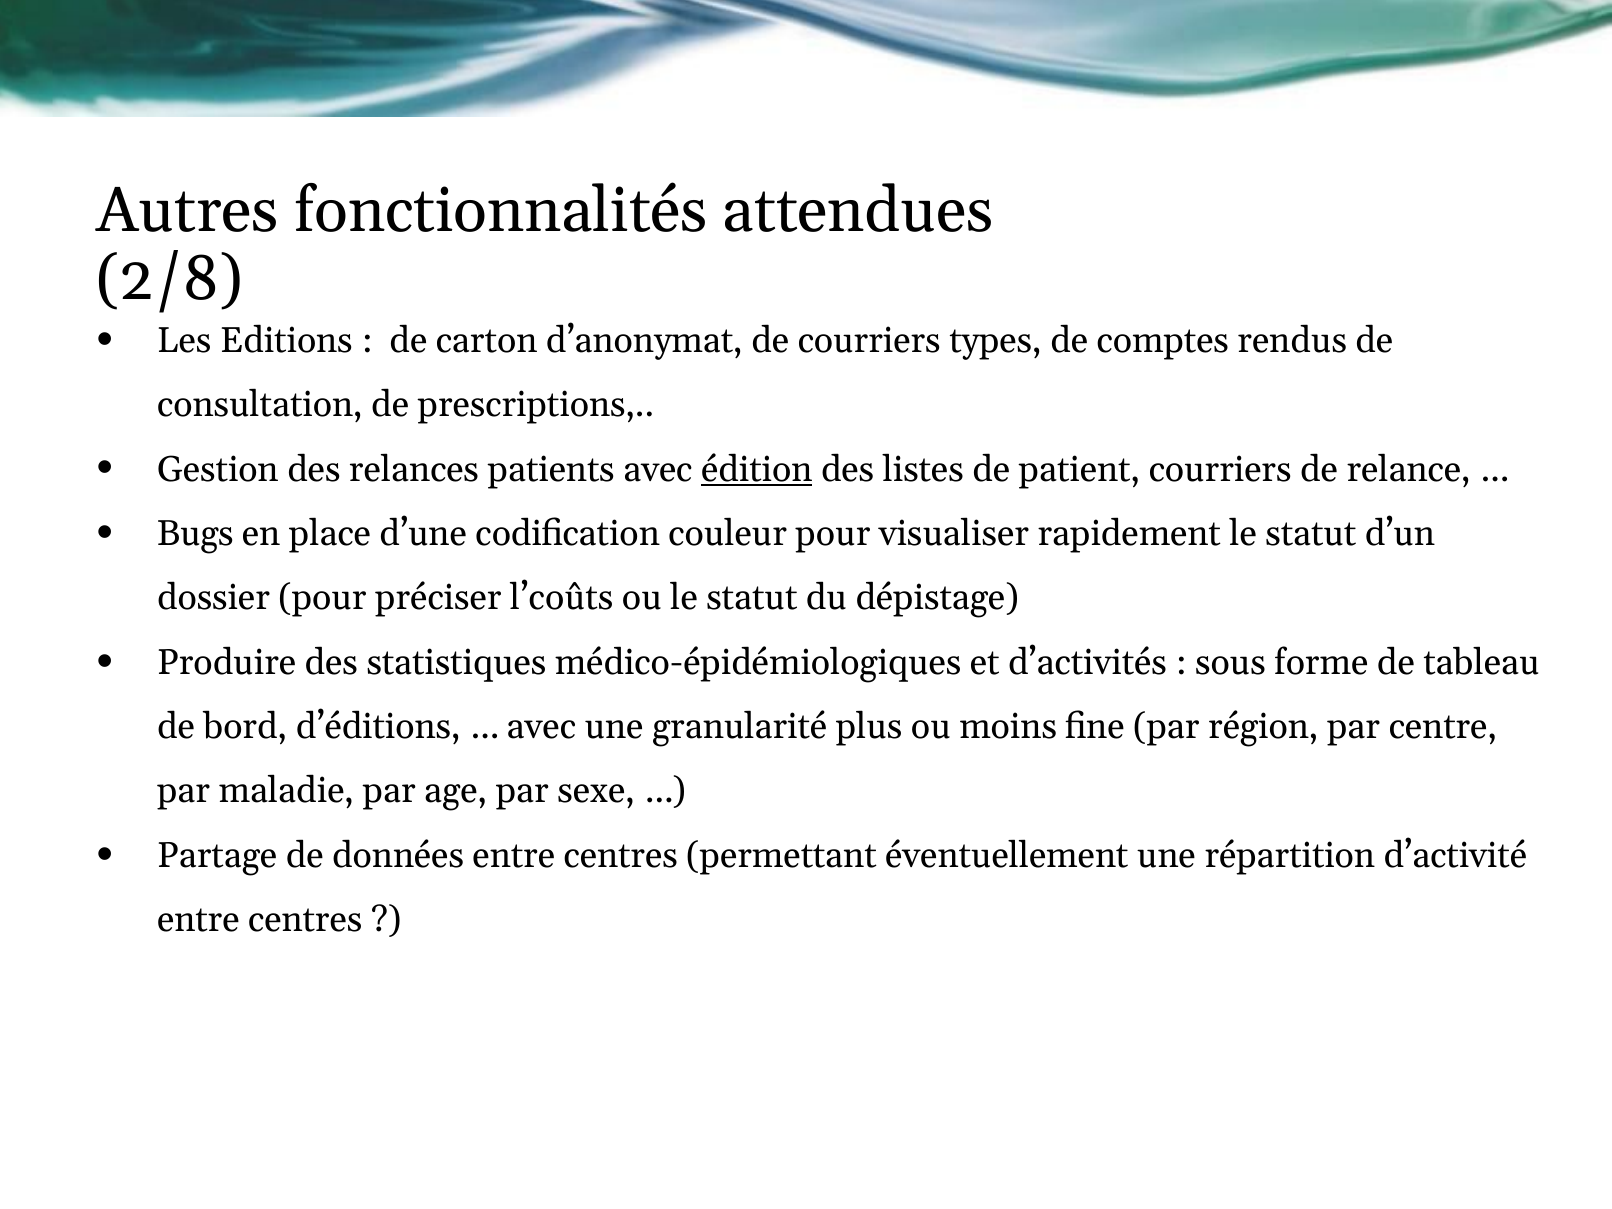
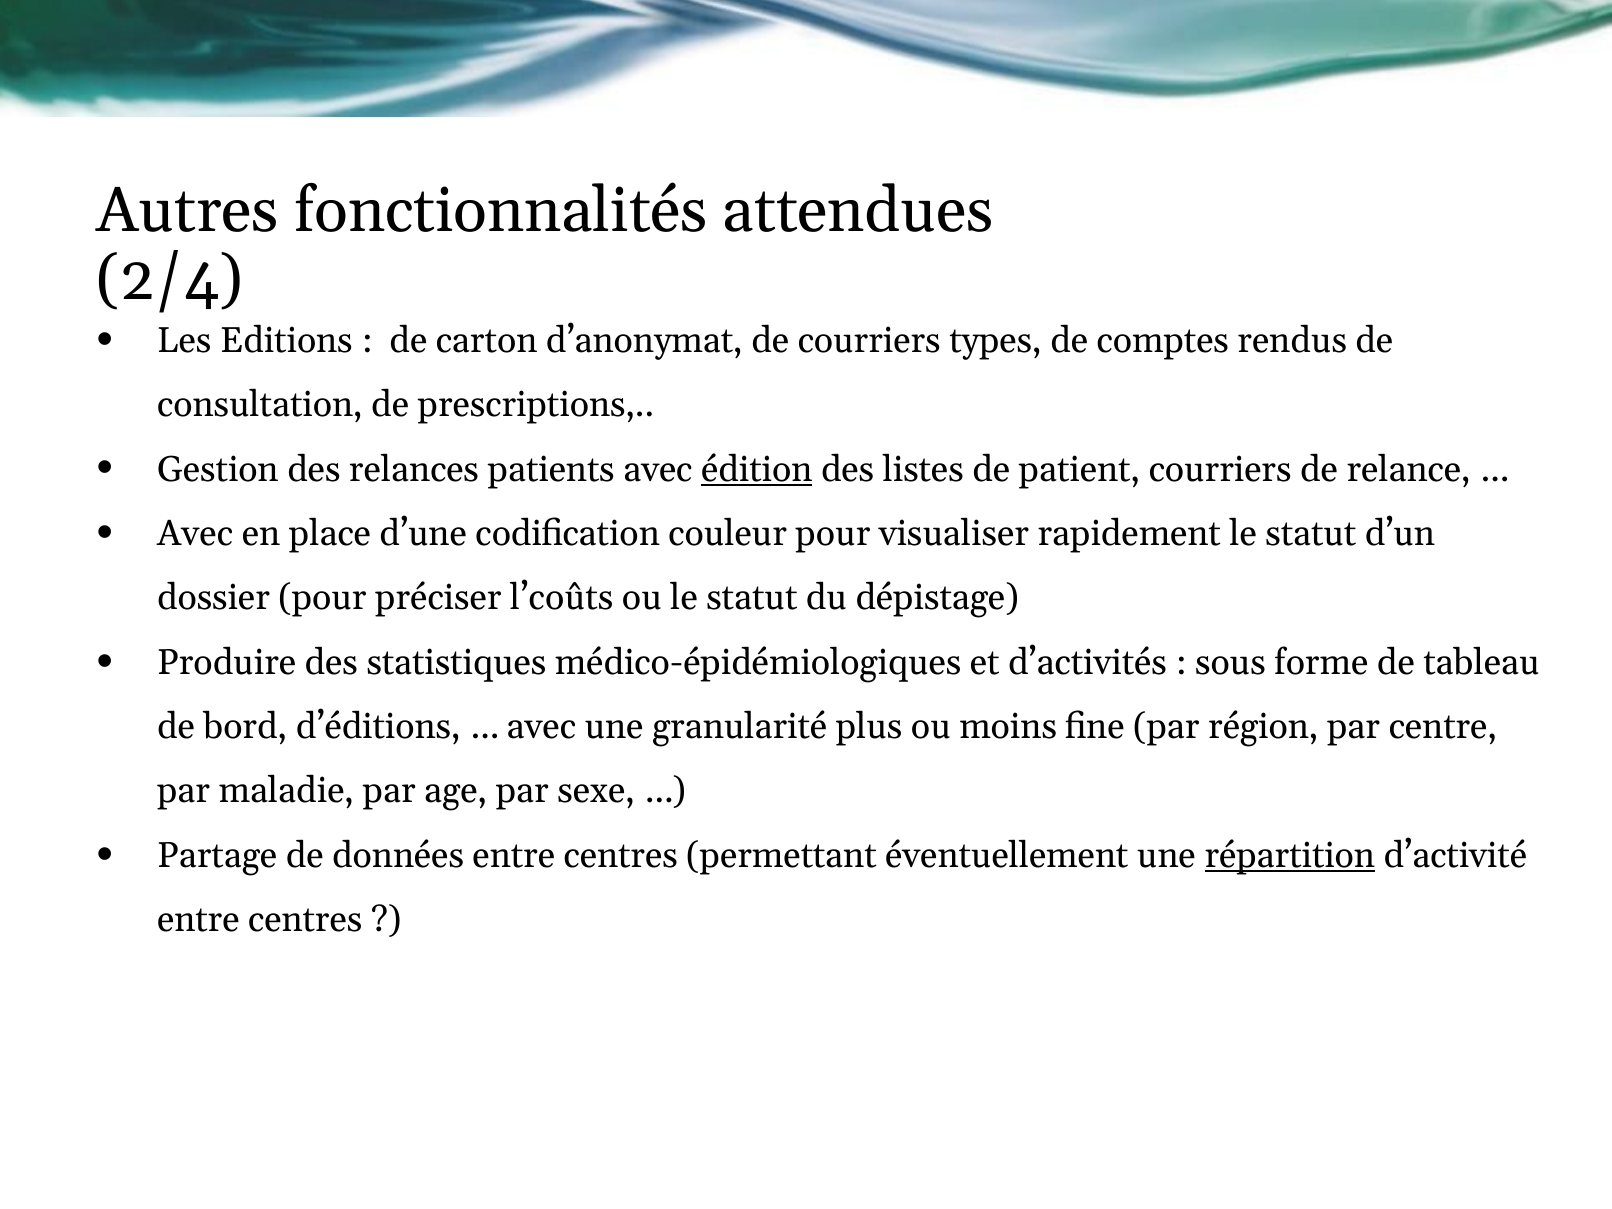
2/8: 2/8 -> 2/4
Bugs at (195, 534): Bugs -> Avec
répartition underline: none -> present
